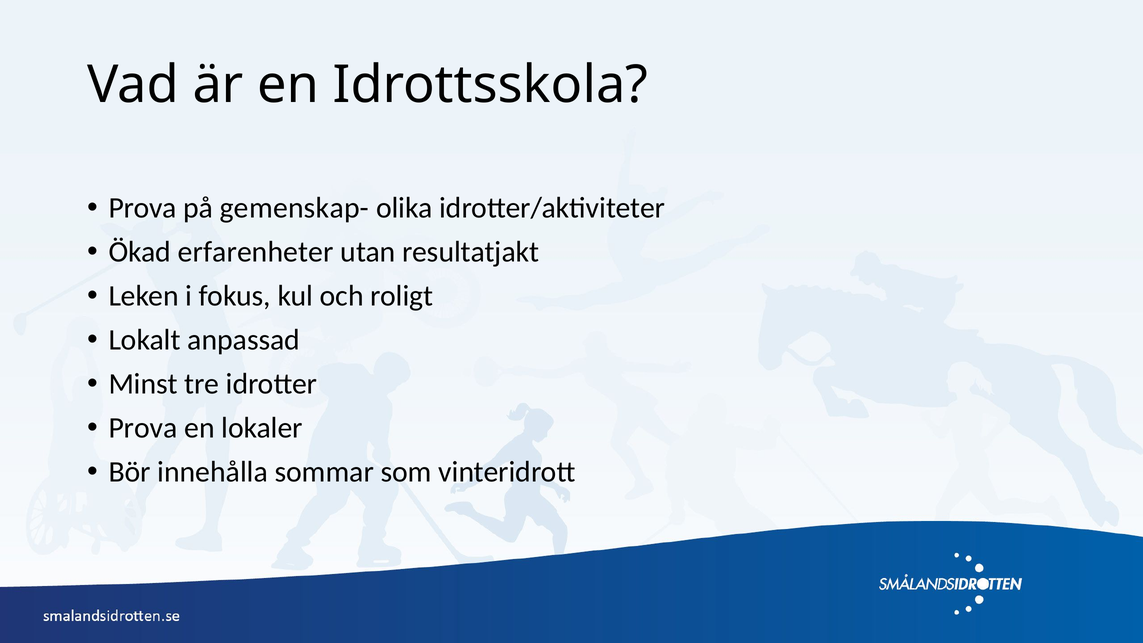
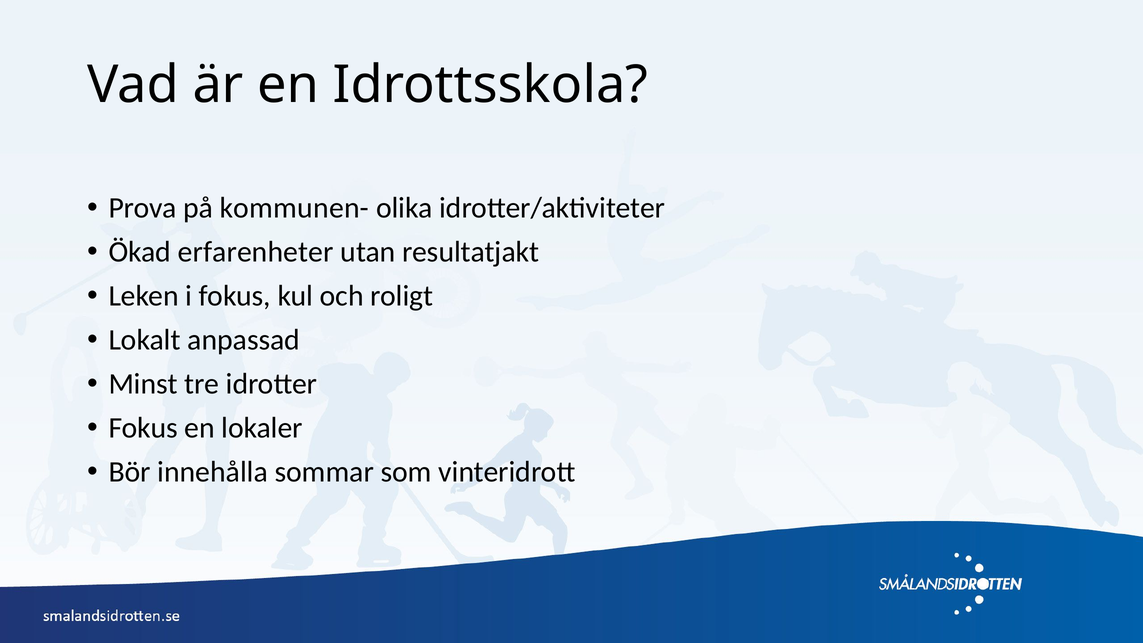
gemenskap-: gemenskap- -> kommunen-
Prova at (143, 428): Prova -> Fokus
